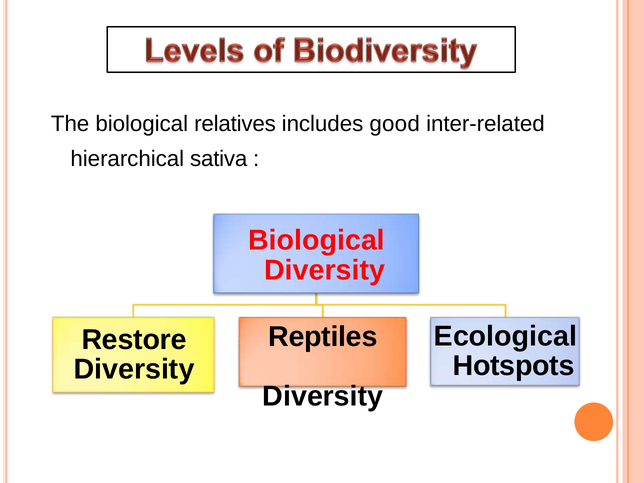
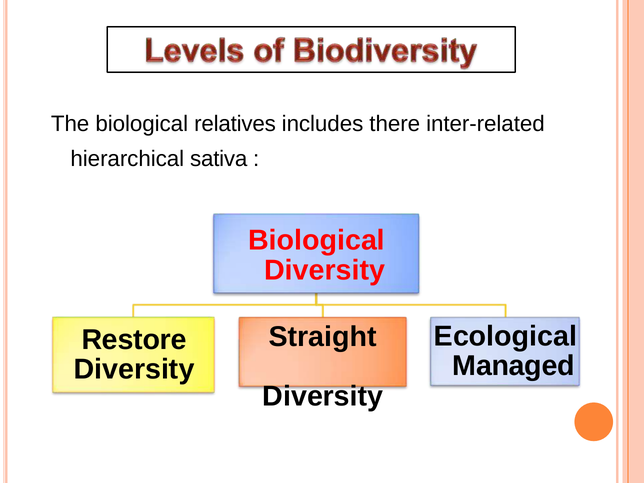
good: good -> there
Reptiles: Reptiles -> Straight
Hotspots: Hotspots -> Managed
